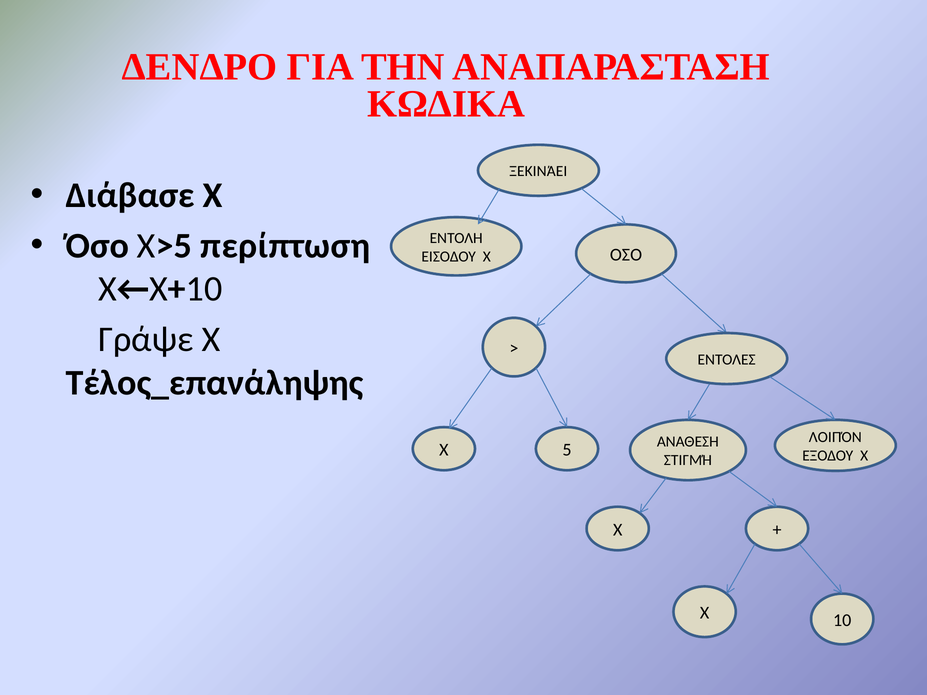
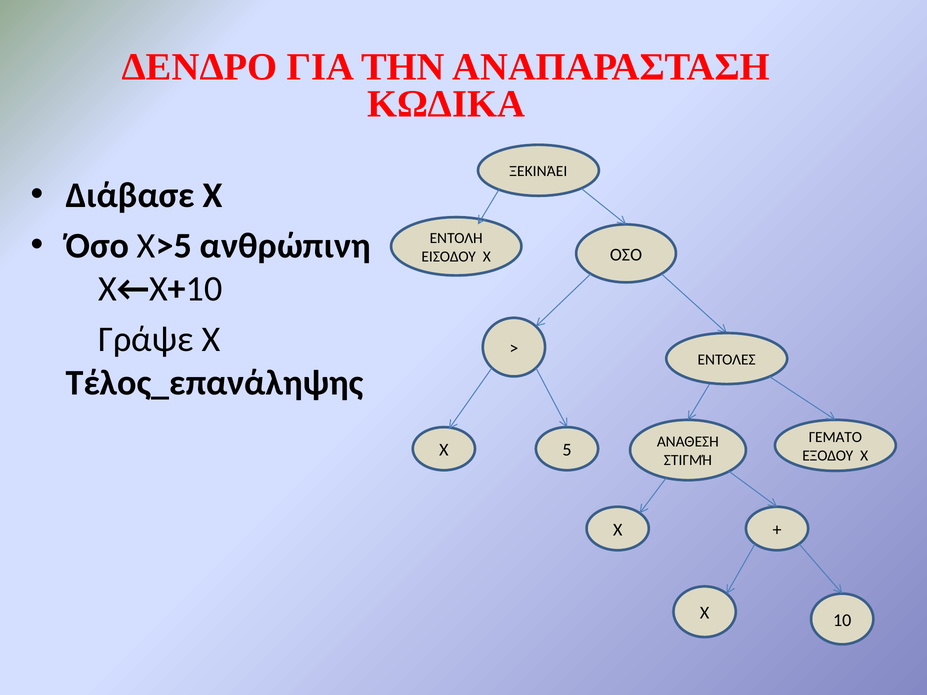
περίπτωση: περίπτωση -> ανθρώπινη
ΛΟΙΠΌΝ: ΛΟΙΠΌΝ -> ΓΕΜΑΤΟ
